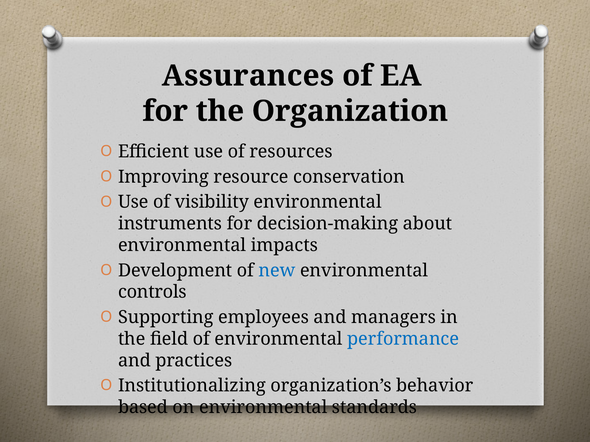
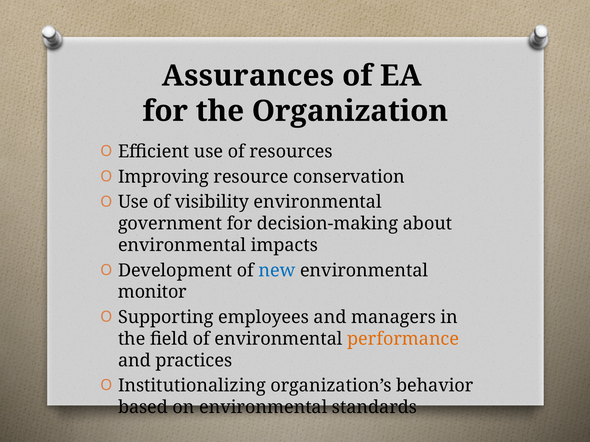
instruments: instruments -> government
controls: controls -> monitor
performance colour: blue -> orange
